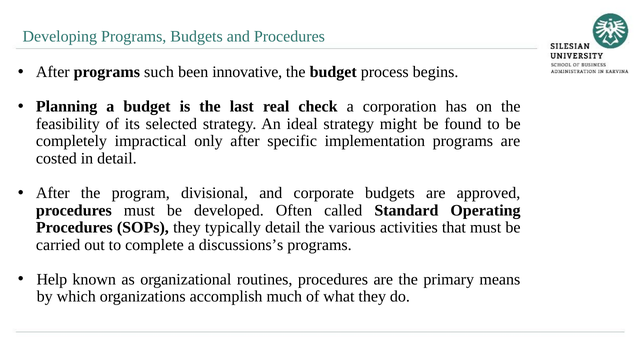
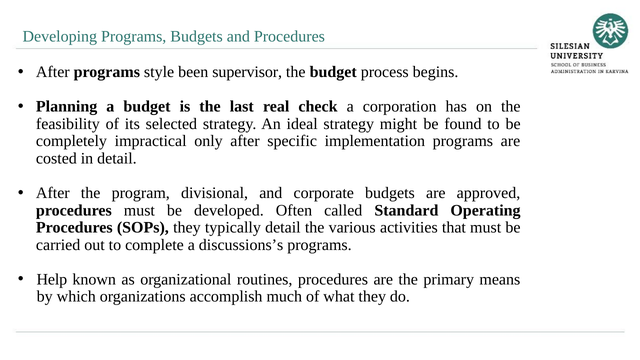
such: such -> style
innovative: innovative -> supervisor
